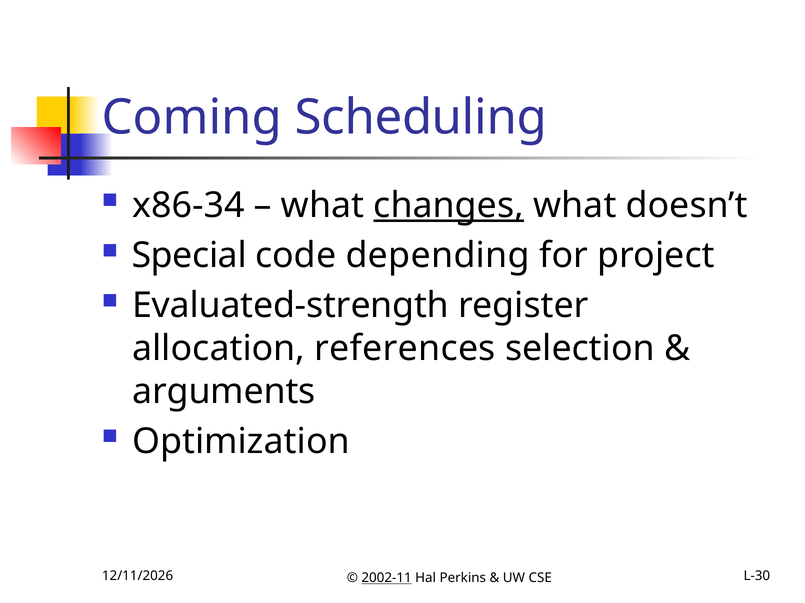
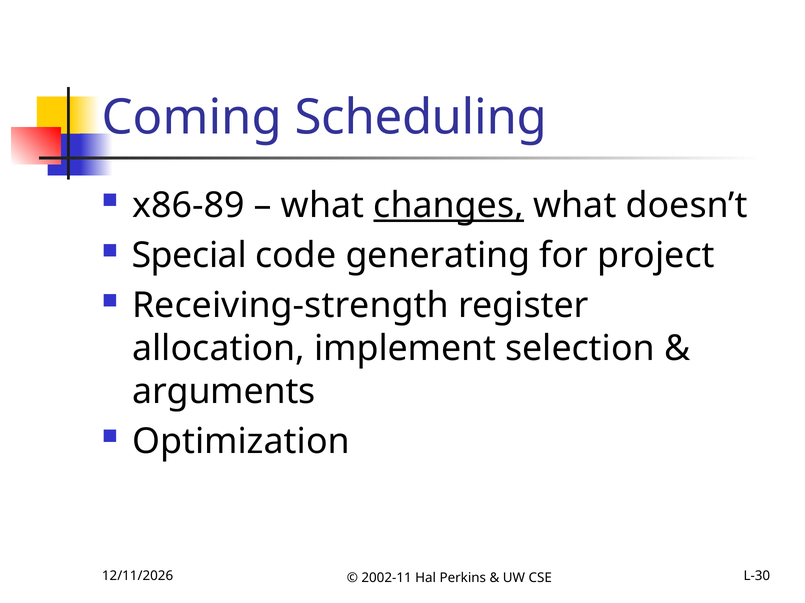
x86-34: x86-34 -> x86-89
depending: depending -> generating
Evaluated-strength: Evaluated-strength -> Receiving-strength
references: references -> implement
2002-11 underline: present -> none
